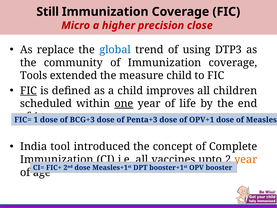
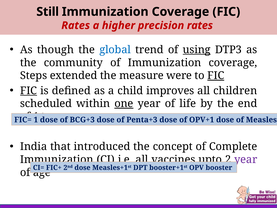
Micro at (76, 25): Micro -> Rates
precision close: close -> rates
replace: replace -> though
using underline: none -> present
Tools: Tools -> Steps
measure child: child -> were
FIC at (216, 75) underline: none -> present
tool: tool -> that
year at (246, 159) colour: orange -> purple
